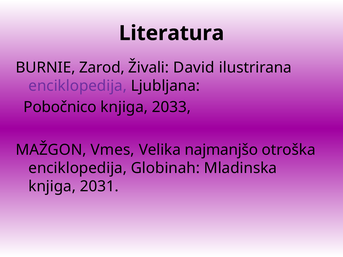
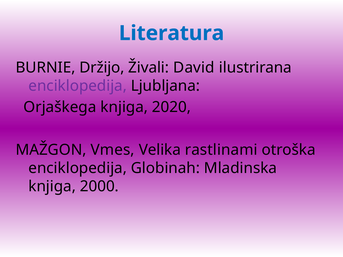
Literatura colour: black -> blue
Zarod: Zarod -> Držijo
Pobočnico: Pobočnico -> Orjaškega
2033: 2033 -> 2020
najmanjšo: najmanjšo -> rastlinami
2031: 2031 -> 2000
